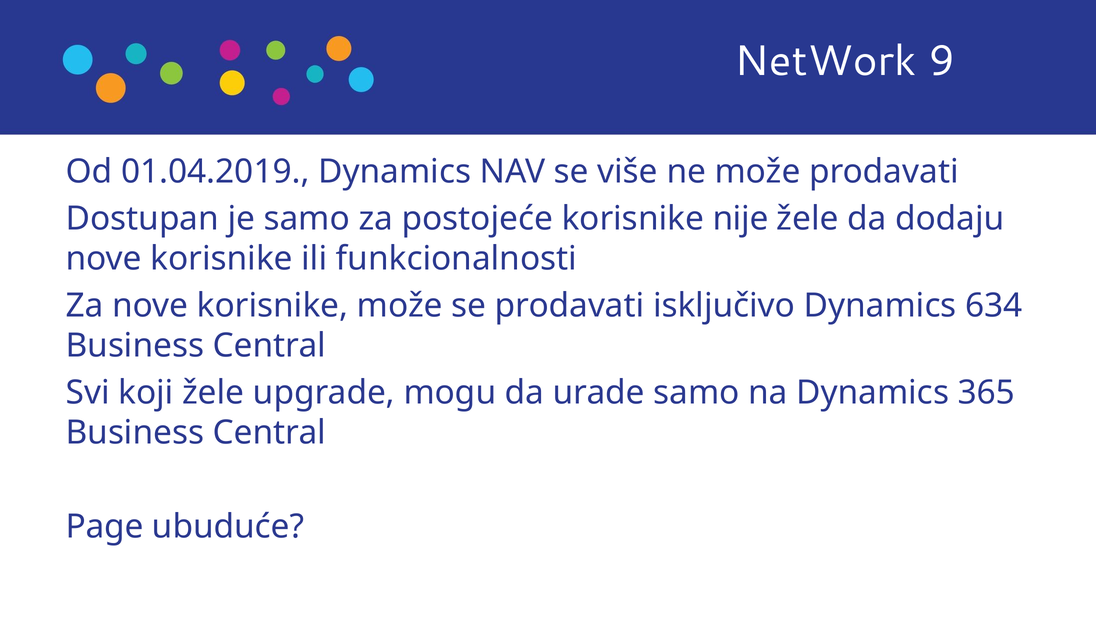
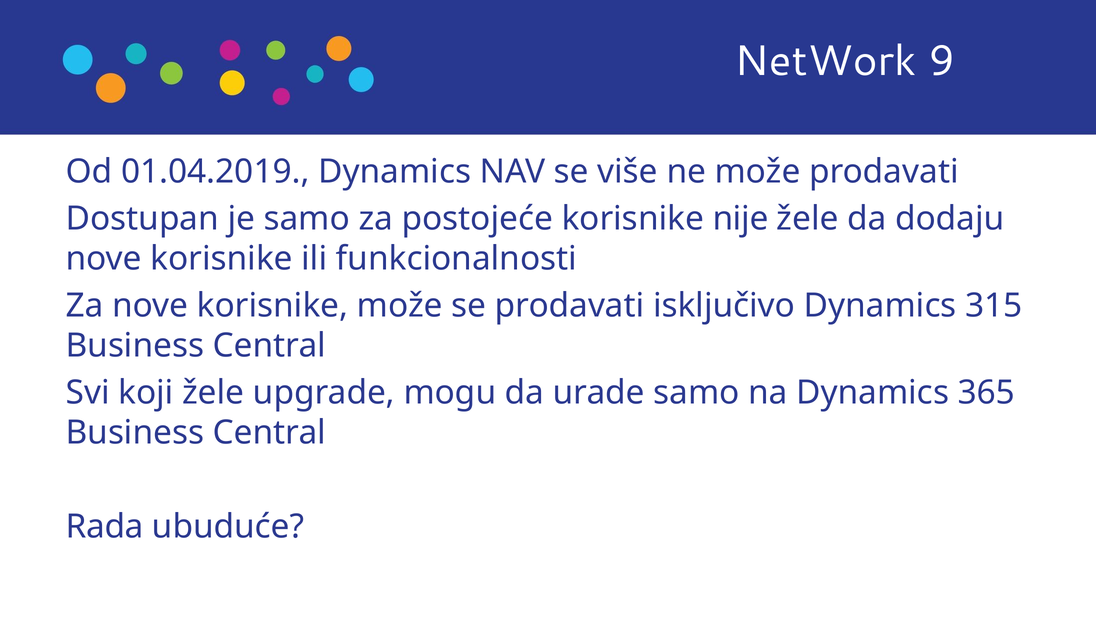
634: 634 -> 315
Page: Page -> Rada
